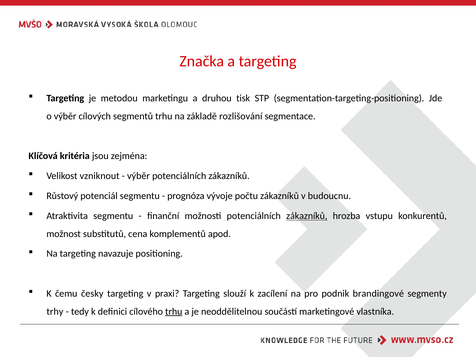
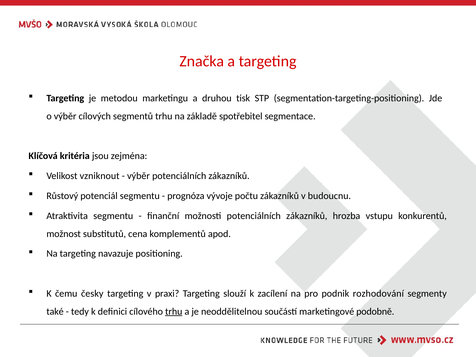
rozlišování: rozlišování -> spotřebitel
zákazníků at (307, 216) underline: present -> none
brandingové: brandingové -> rozhodování
trhy: trhy -> také
vlastníka: vlastníka -> podobně
